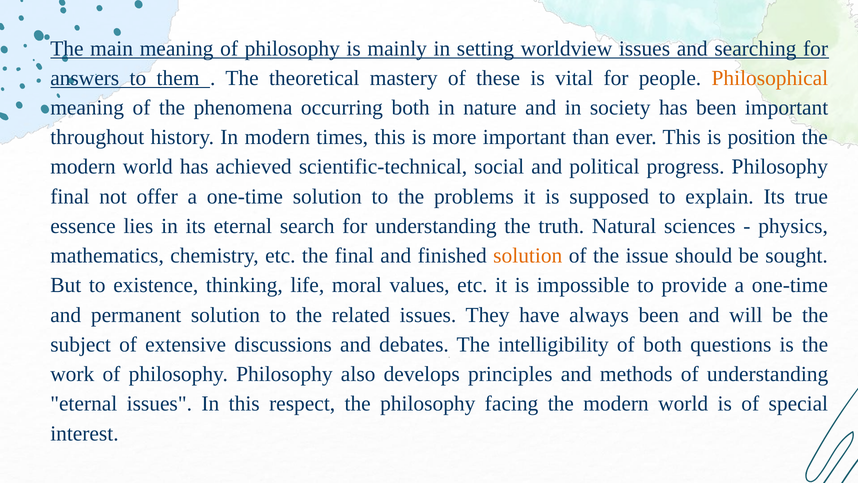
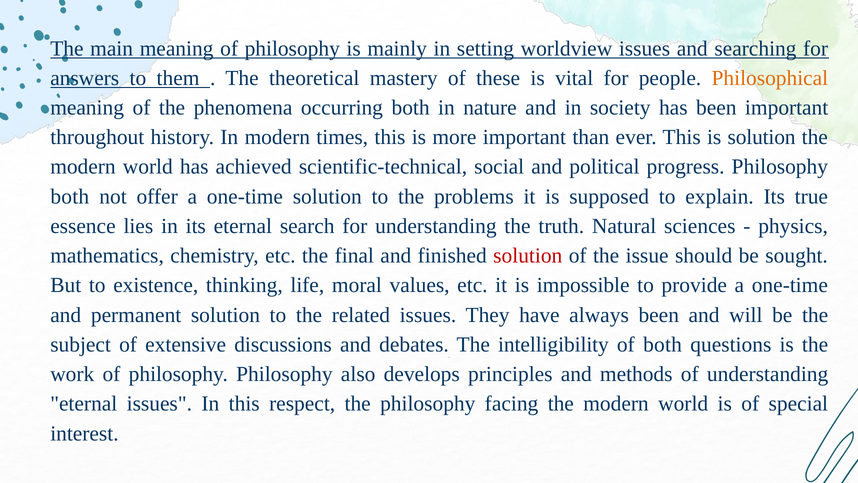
is position: position -> solution
final at (70, 196): final -> both
solution at (528, 256) colour: orange -> red
